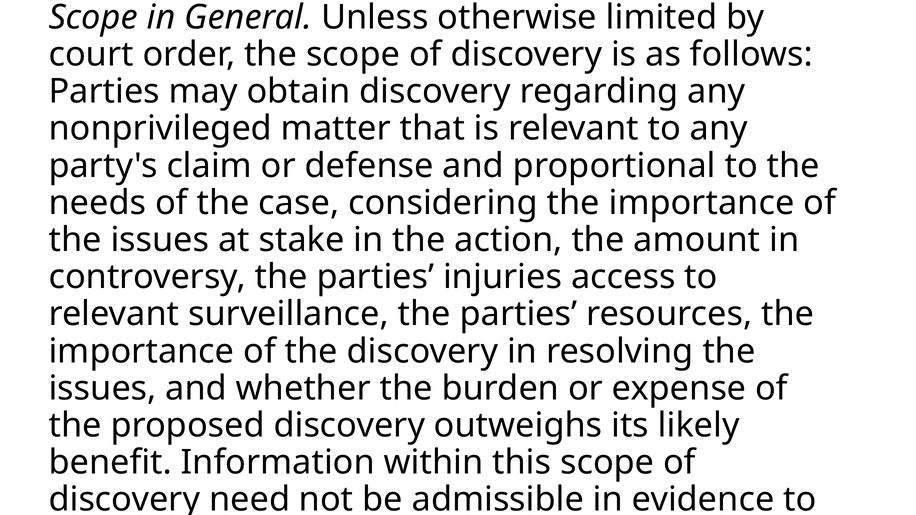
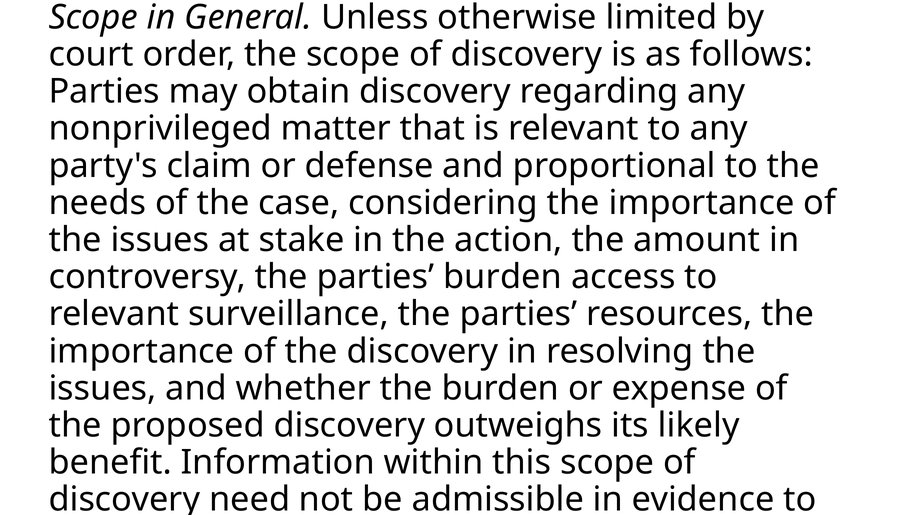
parties injuries: injuries -> burden
